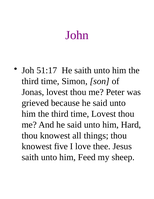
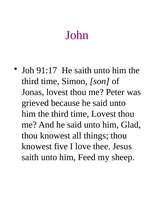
51:17: 51:17 -> 91:17
Hard: Hard -> Glad
